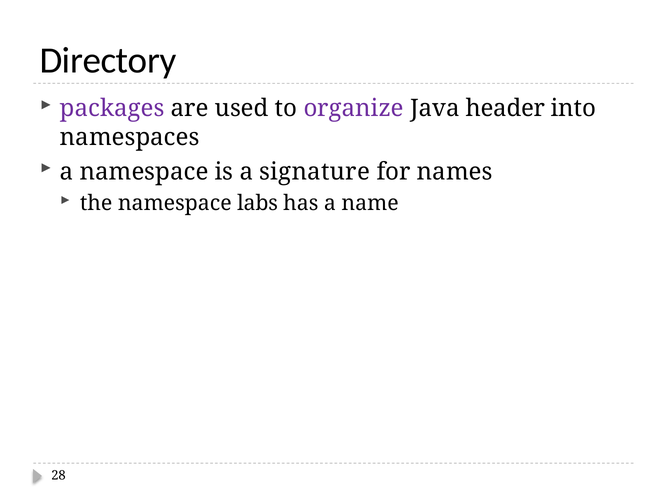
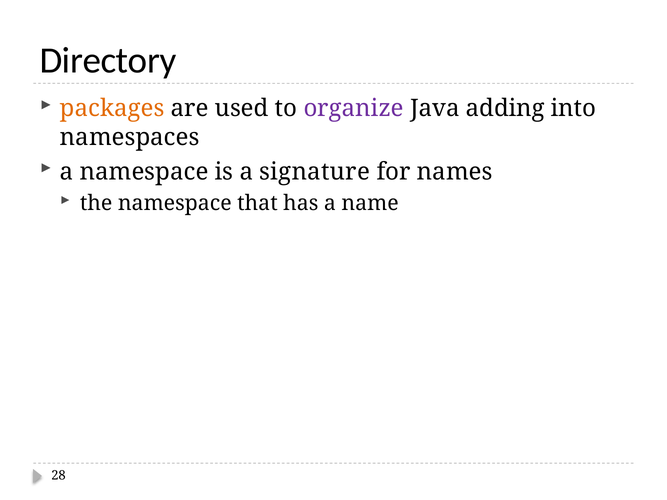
packages colour: purple -> orange
header: header -> adding
labs: labs -> that
